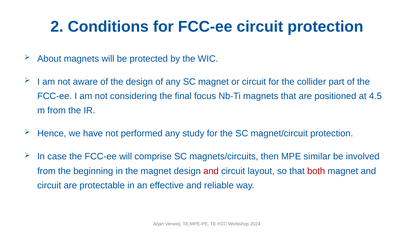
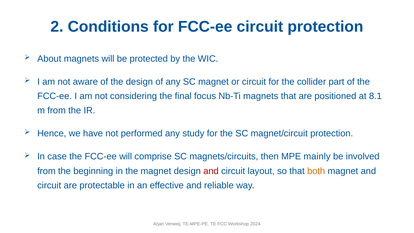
4.5: 4.5 -> 8.1
similar: similar -> mainly
both colour: red -> orange
